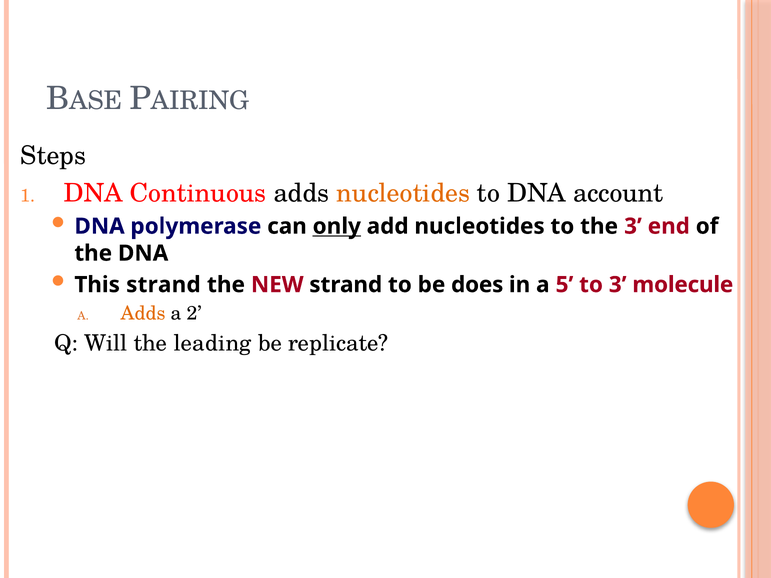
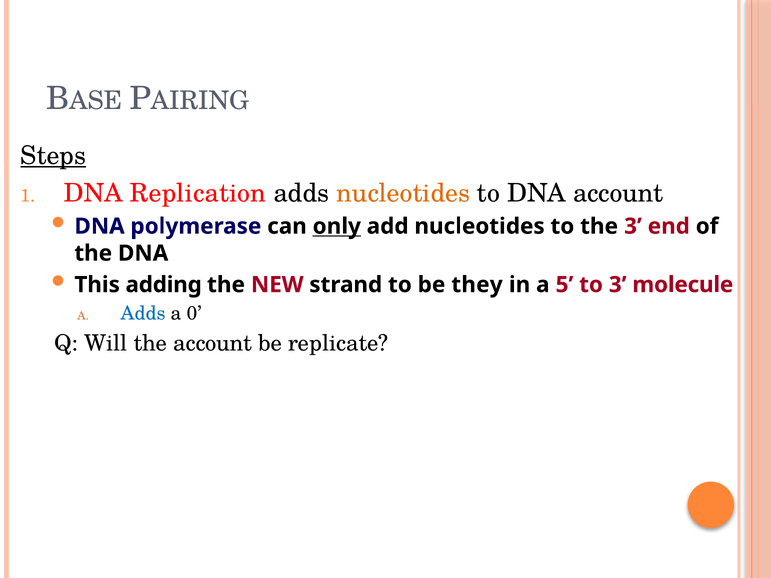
Steps underline: none -> present
Continuous: Continuous -> Replication
This strand: strand -> adding
does: does -> they
Adds at (143, 314) colour: orange -> blue
2: 2 -> 0
the leading: leading -> account
